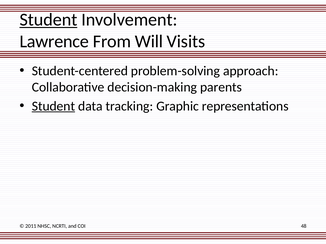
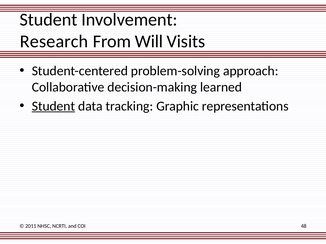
Student at (48, 20) underline: present -> none
Lawrence: Lawrence -> Research
parents: parents -> learned
